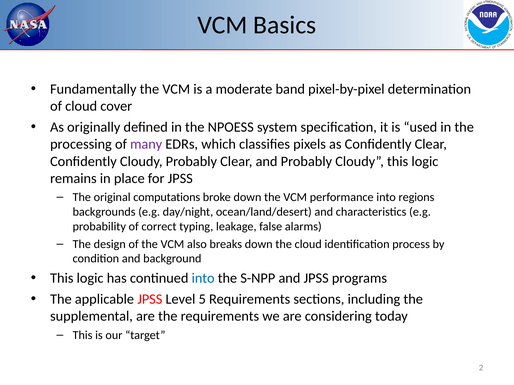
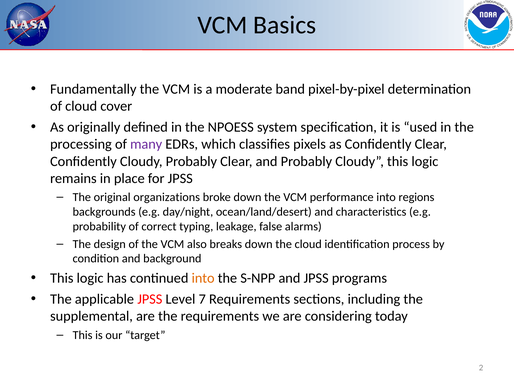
computations: computations -> organizations
into at (203, 279) colour: blue -> orange
5: 5 -> 7
